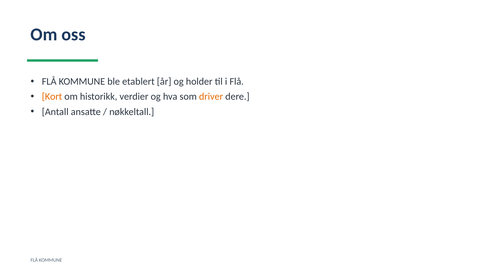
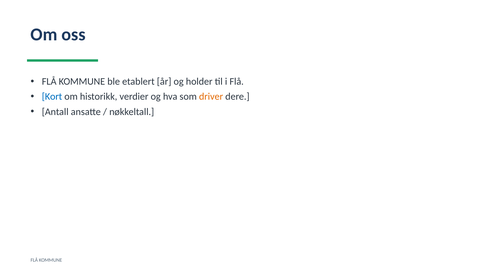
Kort colour: orange -> blue
